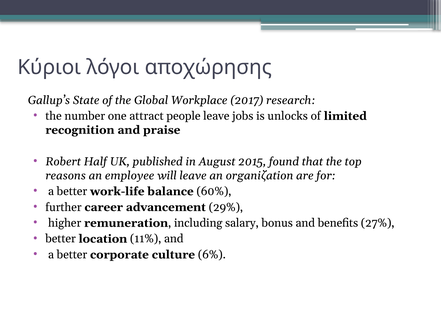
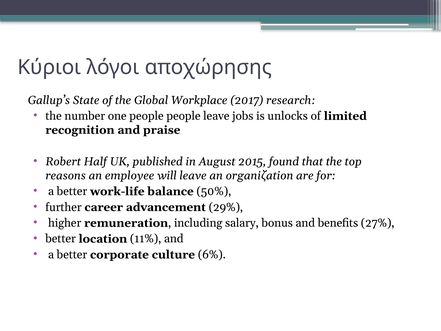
one attract: attract -> people
60%: 60% -> 50%
